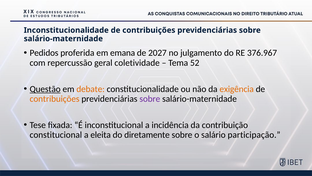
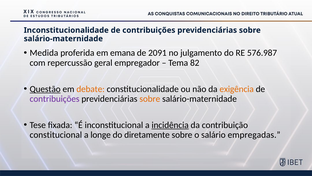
Pedidos: Pedidos -> Medida
2027: 2027 -> 2091
376.967: 376.967 -> 576.987
coletividade: coletividade -> empregador
52: 52 -> 82
contribuições at (55, 99) colour: orange -> purple
sobre at (150, 99) colour: purple -> orange
incidência underline: none -> present
eleita: eleita -> longe
participação: participação -> empregadas
